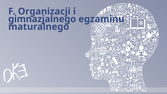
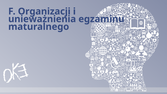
gimnazjalnego: gimnazjalnego -> unieważnienia
